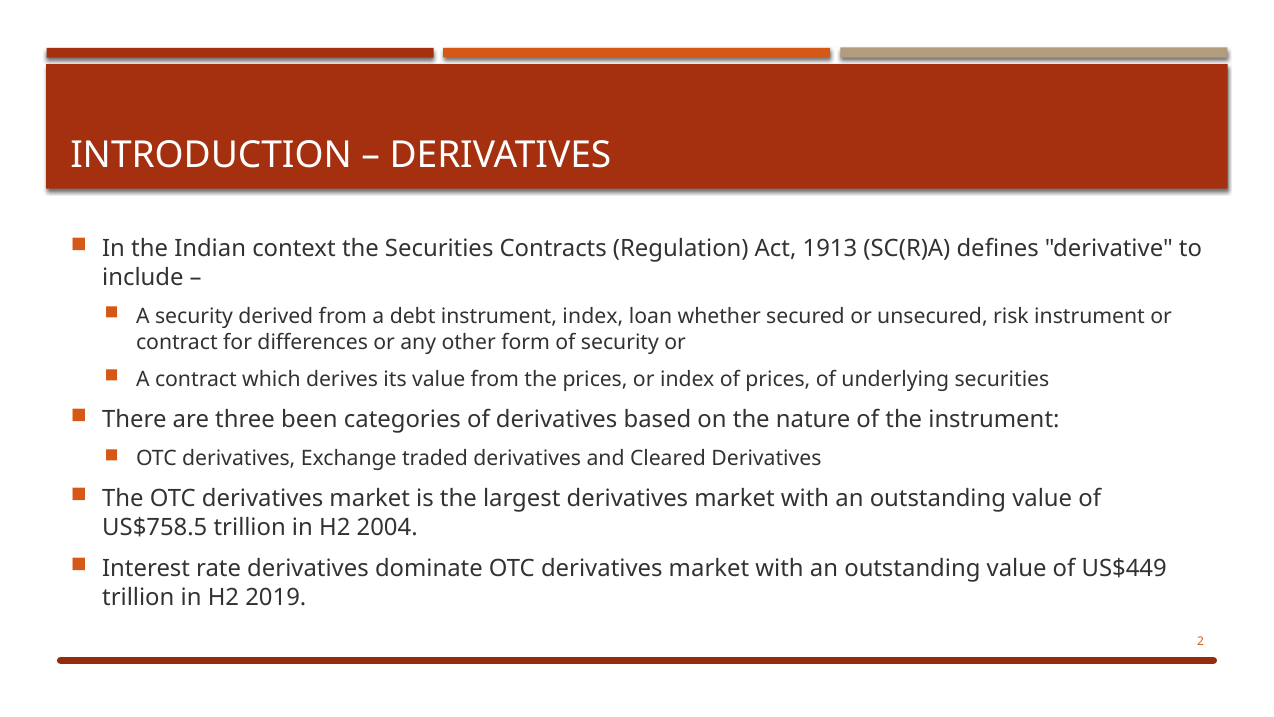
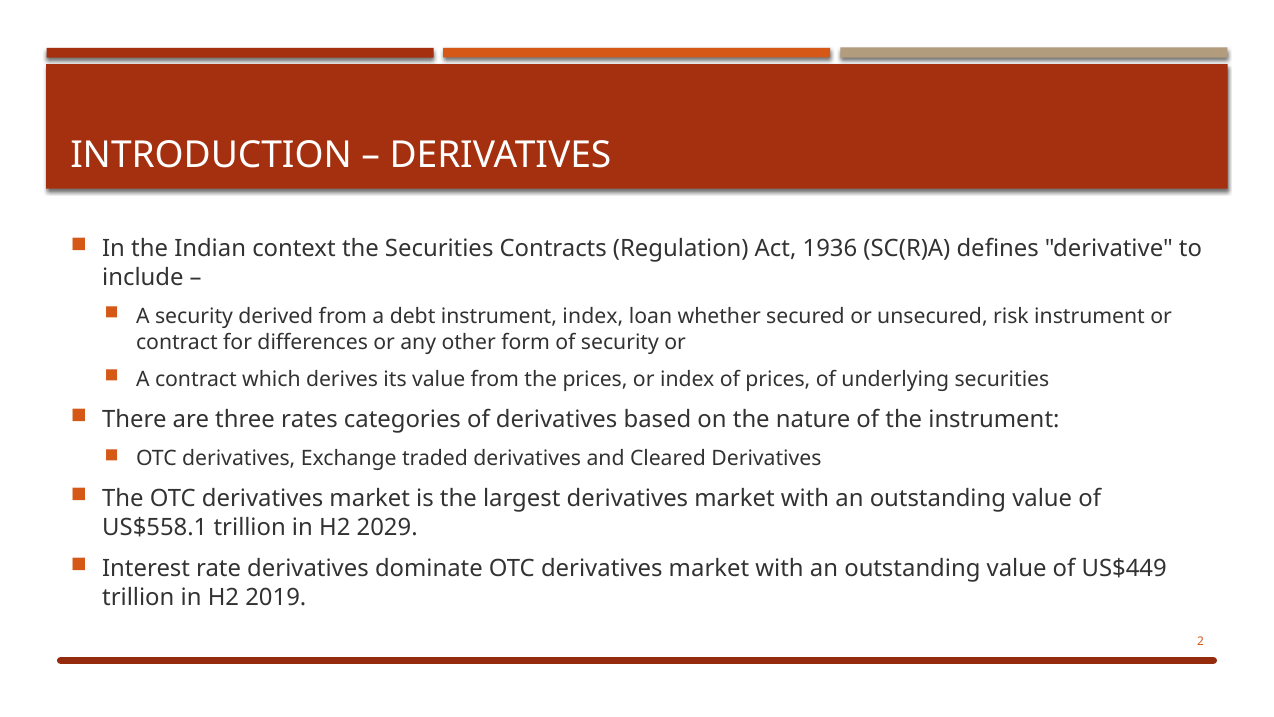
1913: 1913 -> 1936
been: been -> rates
US$758.5: US$758.5 -> US$558.1
2004: 2004 -> 2029
